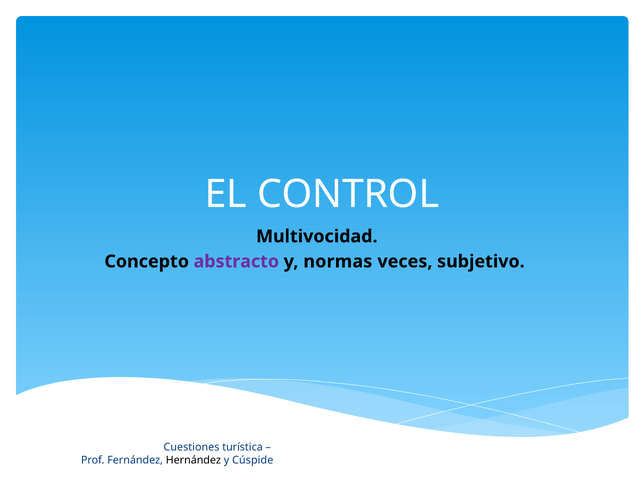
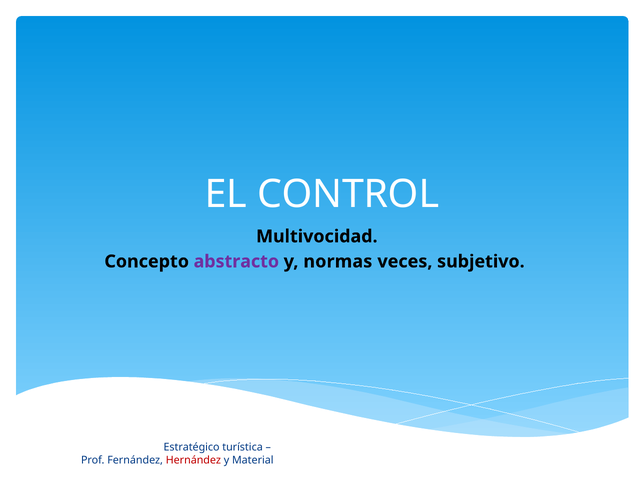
Cuestiones: Cuestiones -> Estratégico
Hernández colour: black -> red
Cúspide: Cúspide -> Material
